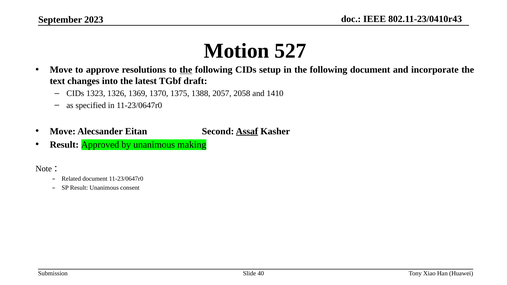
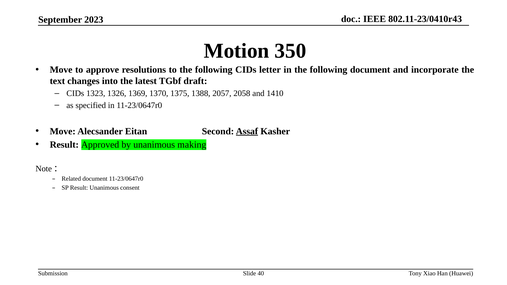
527: 527 -> 350
the at (186, 70) underline: present -> none
setup: setup -> letter
